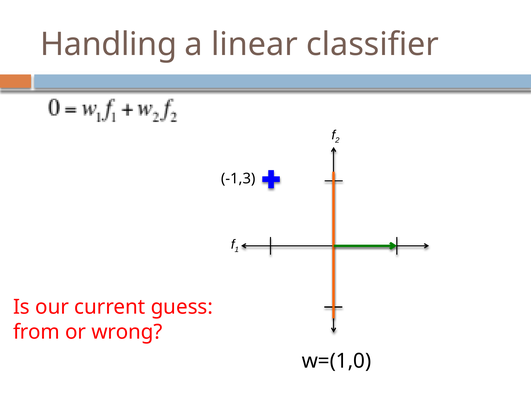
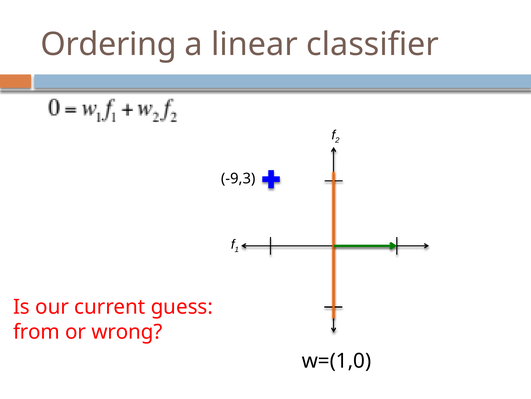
Handling: Handling -> Ordering
-1,3: -1,3 -> -9,3
